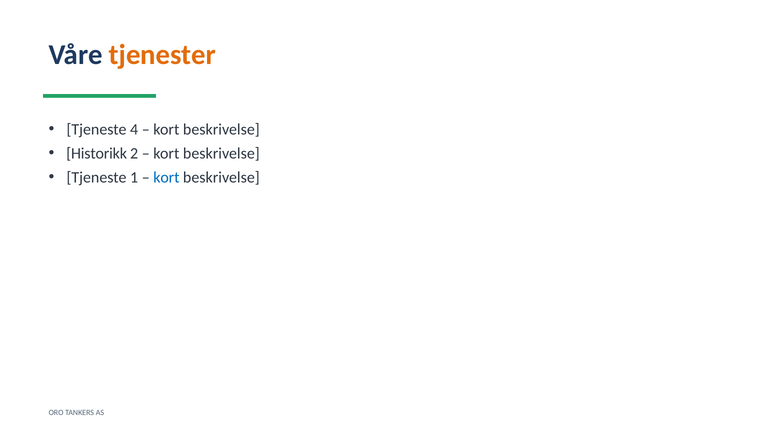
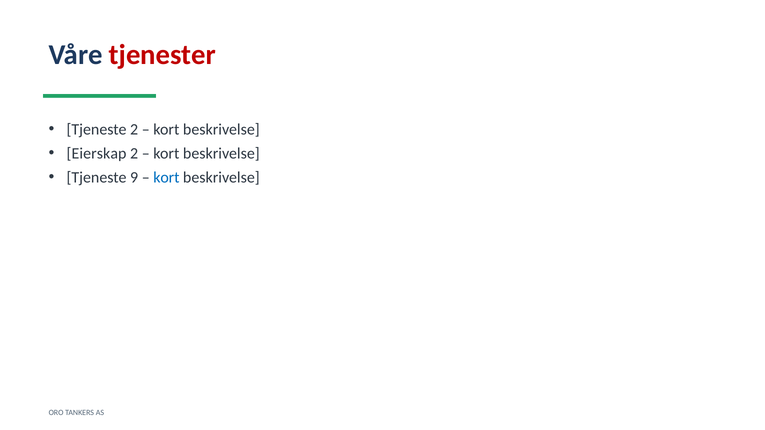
tjenester colour: orange -> red
Tjeneste 4: 4 -> 2
Historikk: Historikk -> Eierskap
1: 1 -> 9
